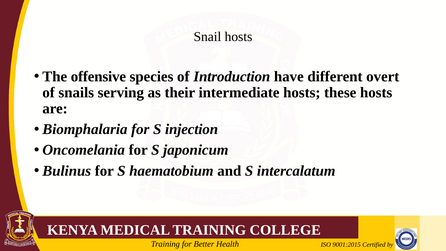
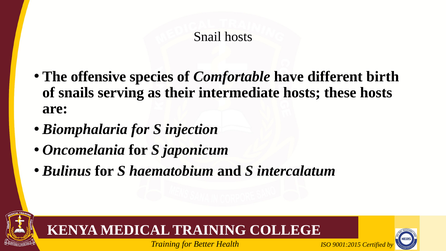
Introduction: Introduction -> Comfortable
overt: overt -> birth
